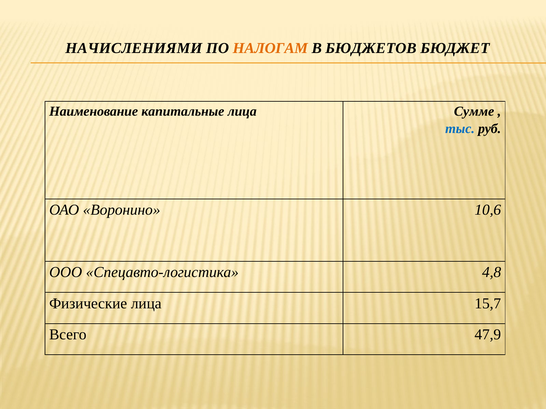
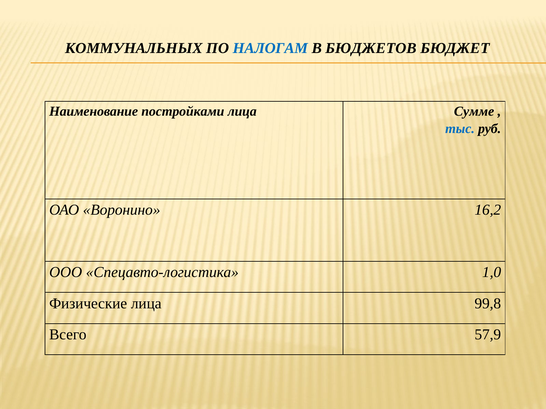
НАЧИСЛЕНИЯМИ: НАЧИСЛЕНИЯМИ -> КОММУНАЛЬНЫХ
НАЛОГАМ colour: orange -> blue
капитальные: капитальные -> постройками
10,6: 10,6 -> 16,2
4,8: 4,8 -> 1,0
15,7: 15,7 -> 99,8
47,9: 47,9 -> 57,9
